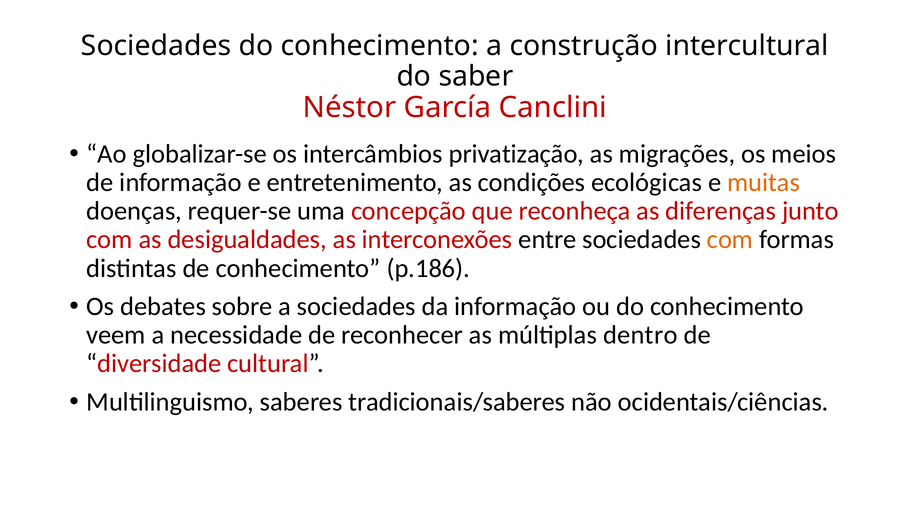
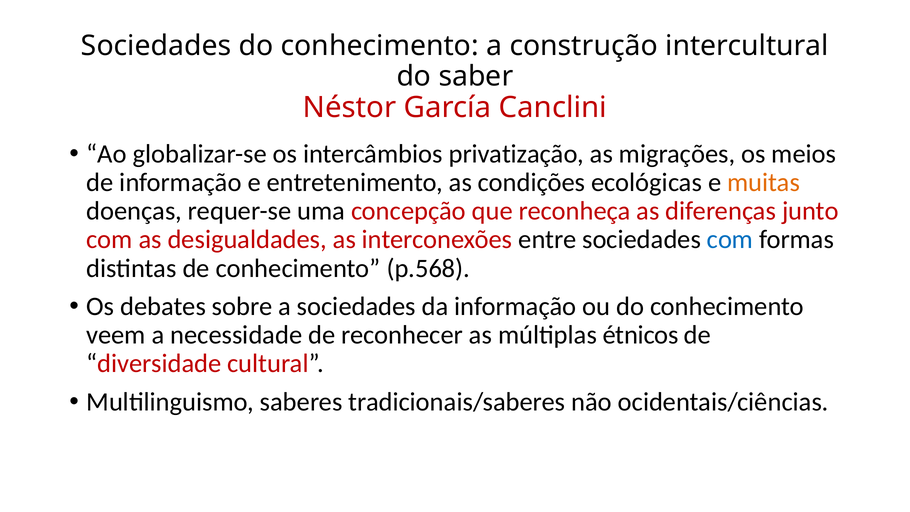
com at (730, 240) colour: orange -> blue
p.186: p.186 -> p.568
dentro: dentro -> étnicos
